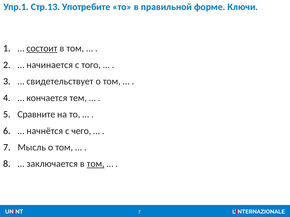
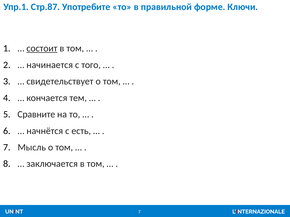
Стр.13: Стр.13 -> Стр.87
чего: чего -> есть
том at (96, 164) underline: present -> none
